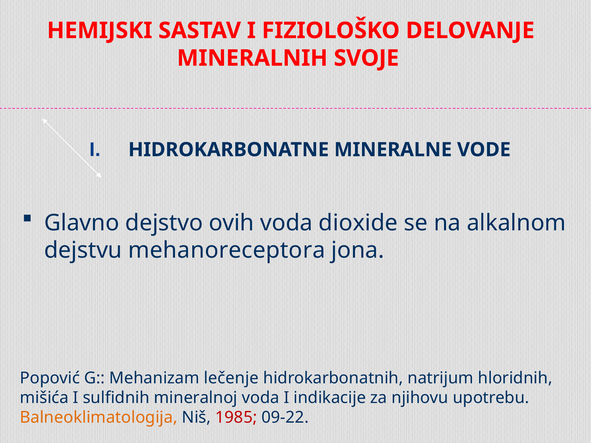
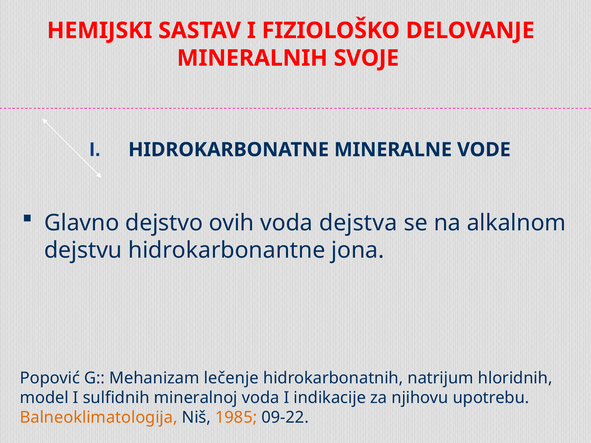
dioxide: dioxide -> dejstva
mehanoreceptora: mehanoreceptora -> hidrokarbonantne
mišića: mišića -> model
1985 colour: red -> orange
